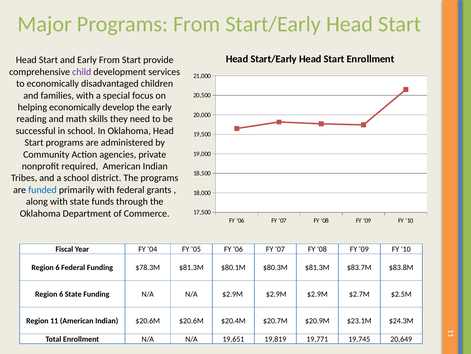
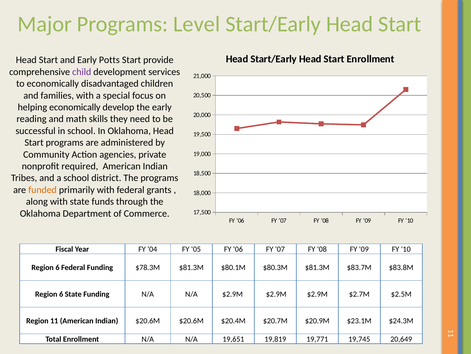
Programs From: From -> Level
Early From: From -> Potts
funded colour: blue -> orange
